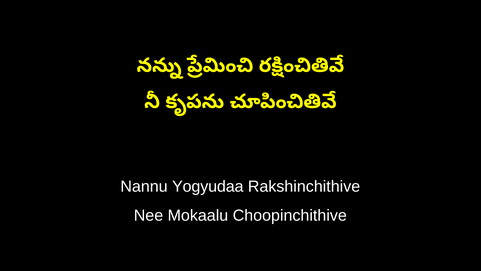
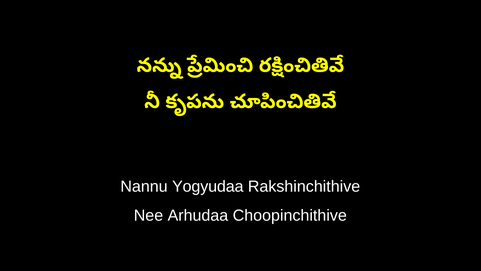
Mokaalu: Mokaalu -> Arhudaa
